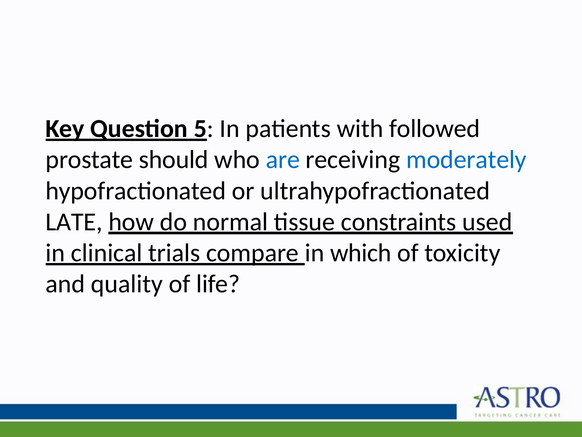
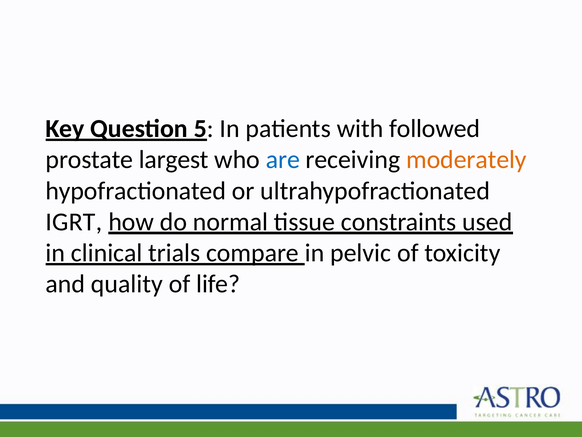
should: should -> largest
moderately colour: blue -> orange
LATE: LATE -> IGRT
which: which -> pelvic
